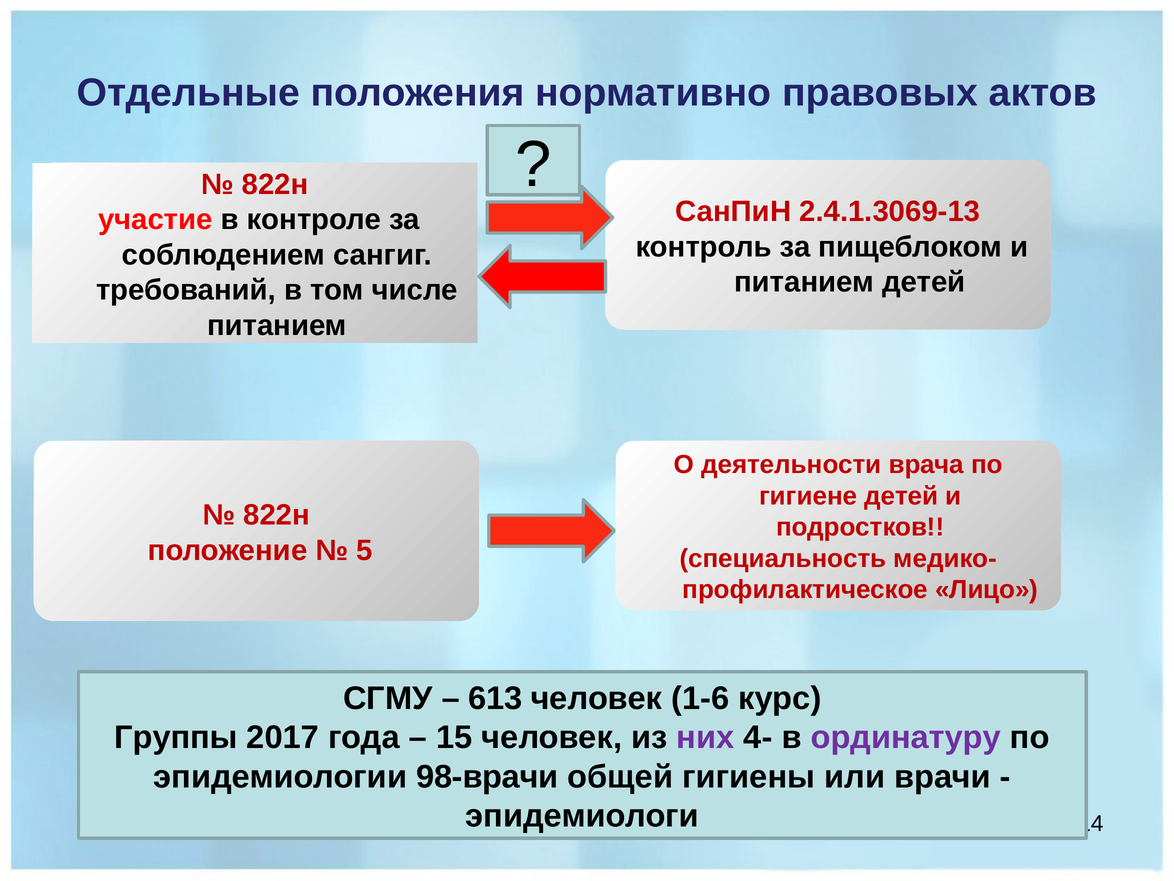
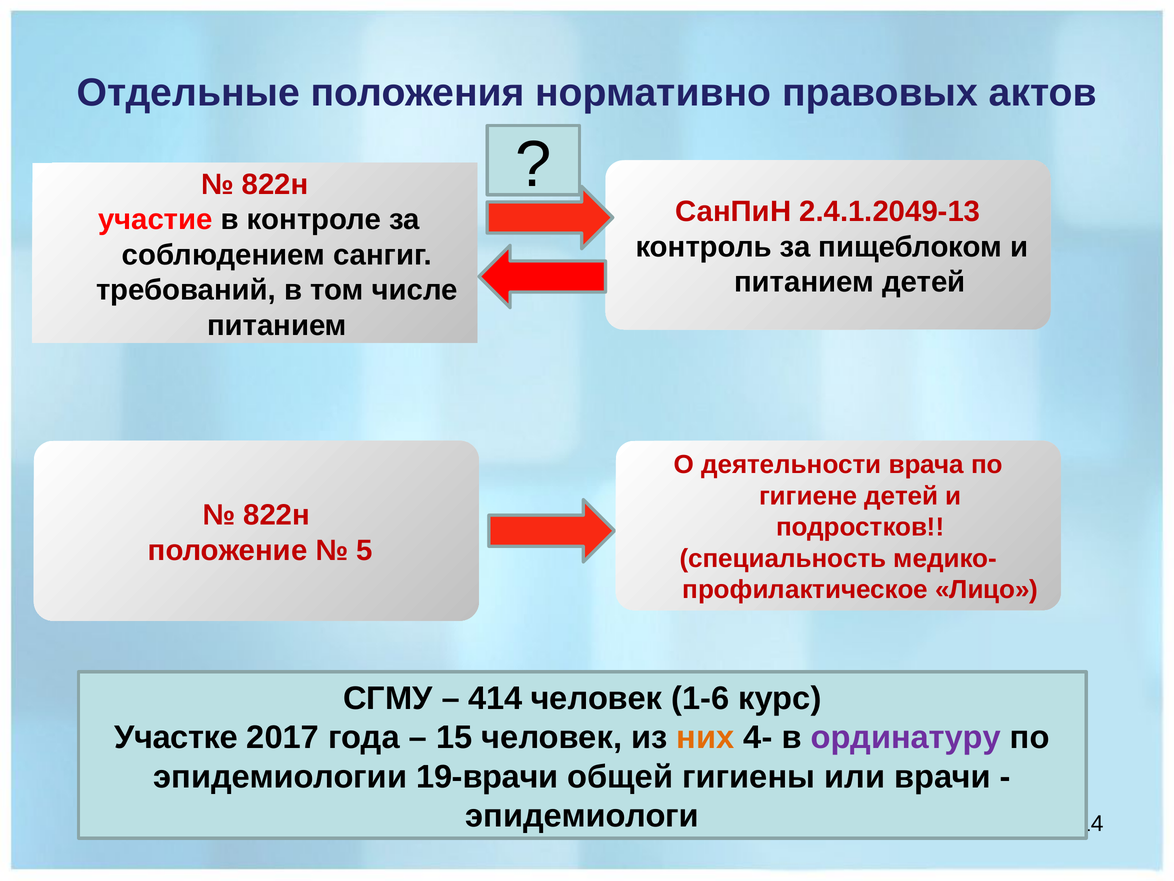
2.4.1.3069-13: 2.4.1.3069-13 -> 2.4.1.2049-13
613: 613 -> 414
Группы: Группы -> Участке
них colour: purple -> orange
98-врачи: 98-врачи -> 19-врачи
